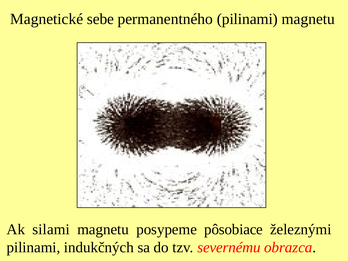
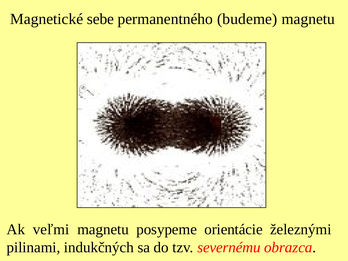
permanentného pilinami: pilinami -> budeme
silami: silami -> veľmi
pôsobiace: pôsobiace -> orientácie
